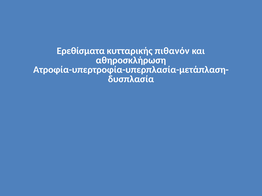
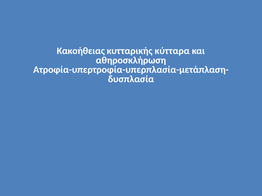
Ερεθίσματα: Ερεθίσματα -> Κακοήθειας
πιθανόν: πιθανόν -> κύτταρα
